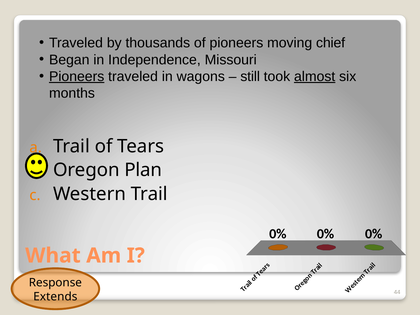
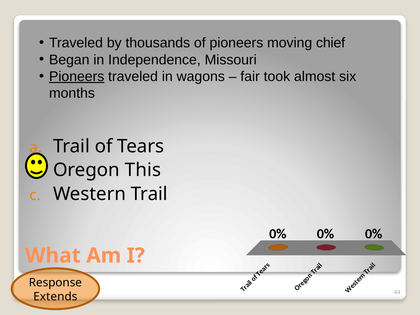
still: still -> fair
almost underline: present -> none
Plan: Plan -> This
